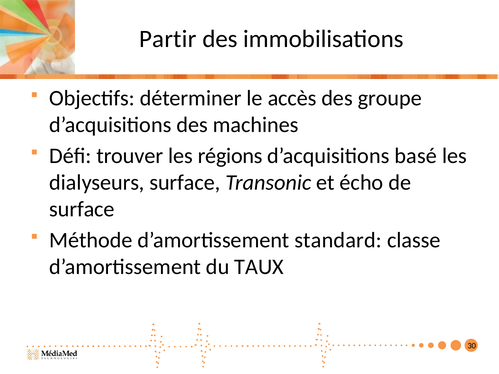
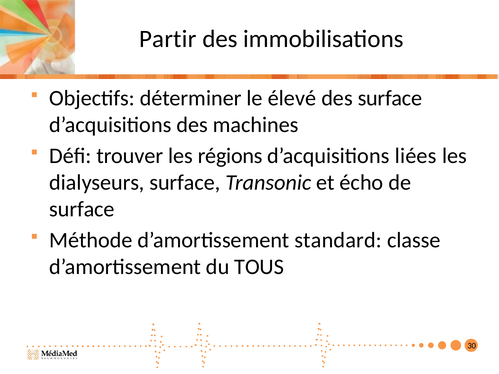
accès: accès -> élevé
des groupe: groupe -> surface
basé: basé -> liées
TAUX: TAUX -> TOUS
